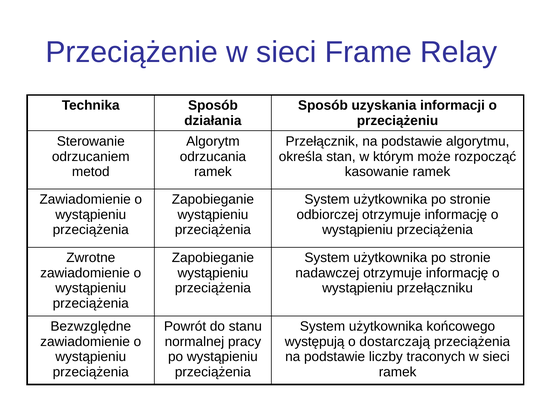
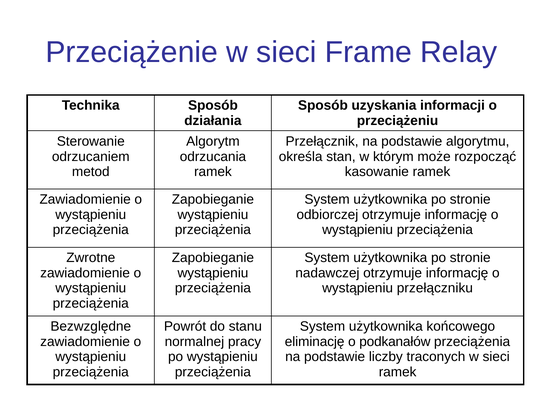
występują: występują -> eliminację
dostarczają: dostarczają -> podkanałów
